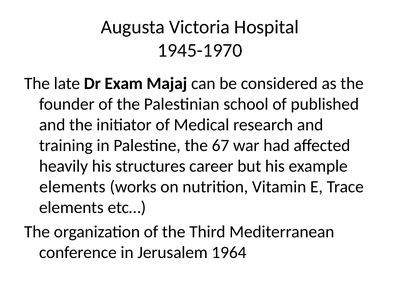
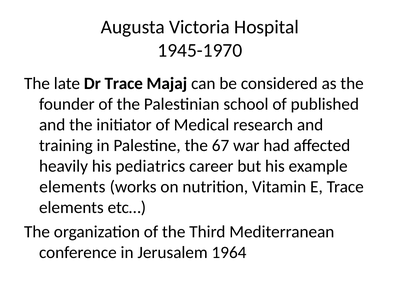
Dr Exam: Exam -> Trace
structures: structures -> pediatrics
